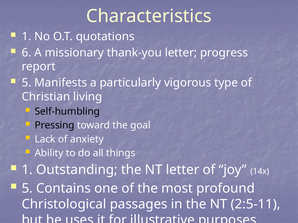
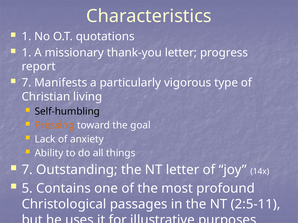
6 at (26, 53): 6 -> 1
5 at (26, 83): 5 -> 7
Pressing colour: black -> orange
1 at (27, 170): 1 -> 7
